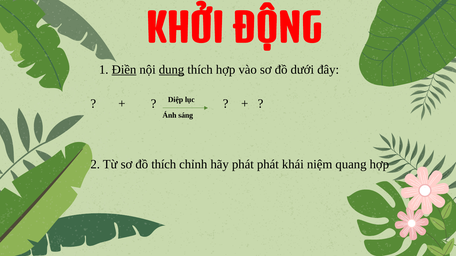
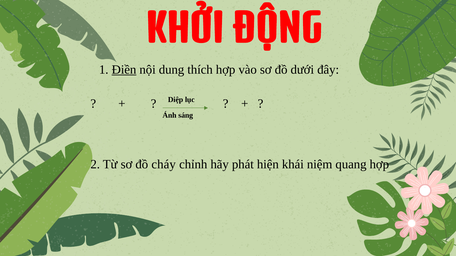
dung underline: present -> none
đồ thích: thích -> cháy
phát phát: phát -> hiện
